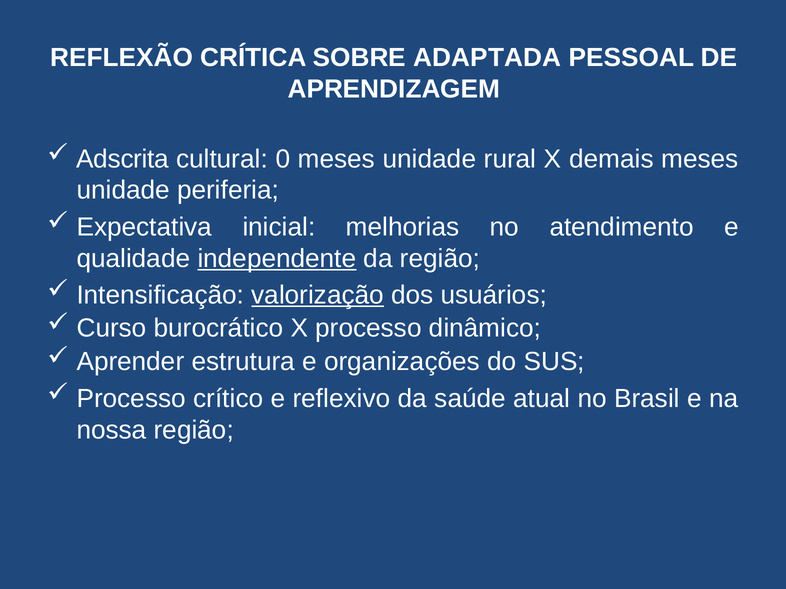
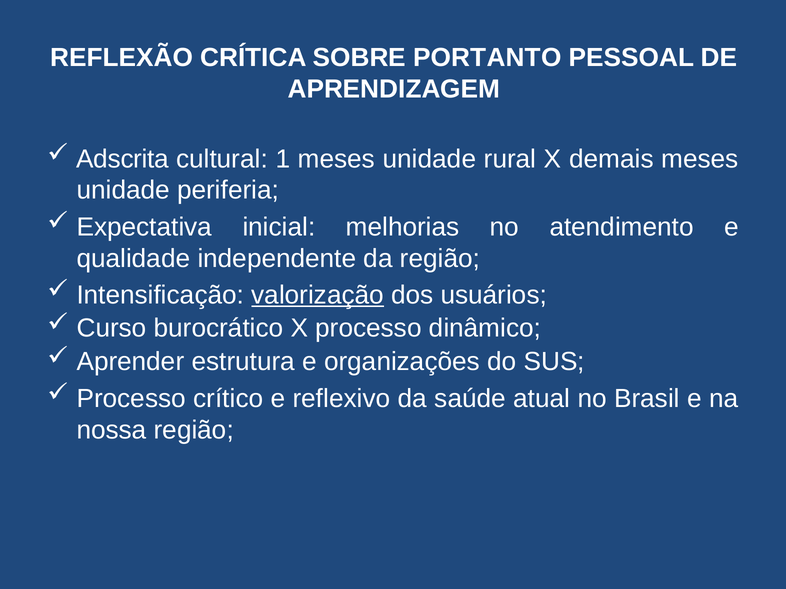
ADAPTADA: ADAPTADA -> PORTANTO
0: 0 -> 1
independente underline: present -> none
